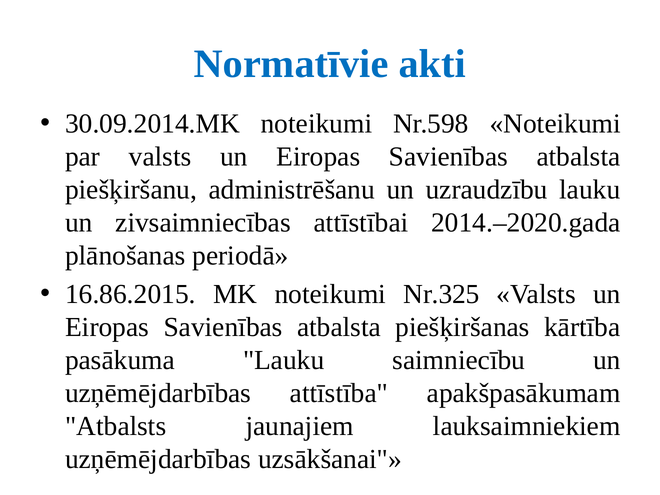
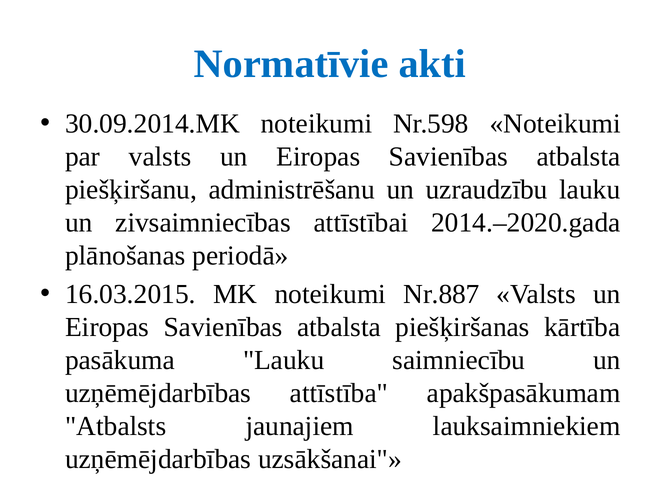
16.86.2015: 16.86.2015 -> 16.03.2015
Nr.325: Nr.325 -> Nr.887
